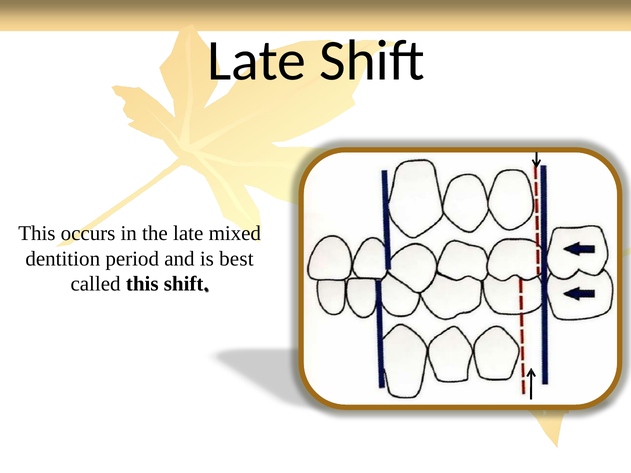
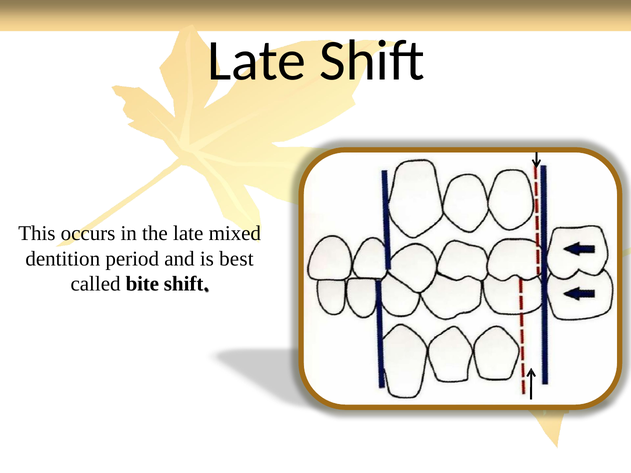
called this: this -> bite
